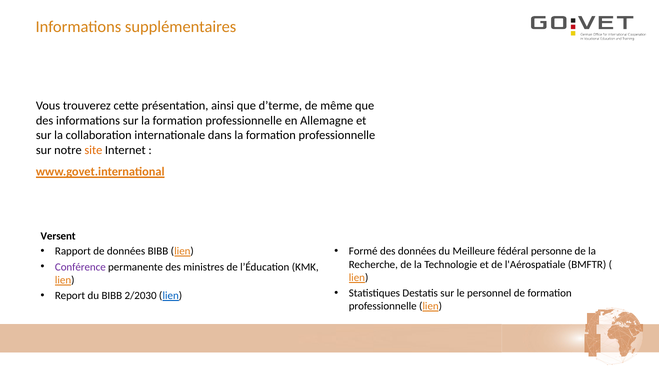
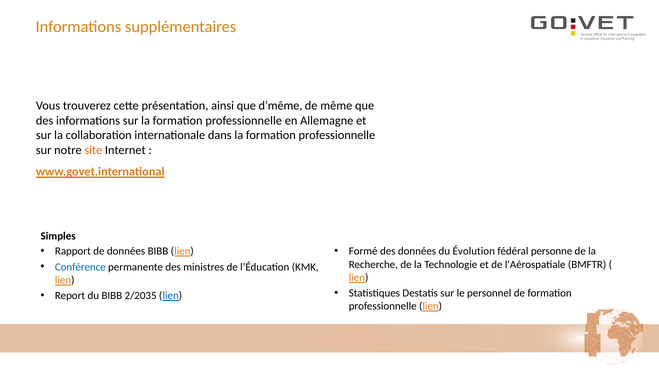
d’terme: d’terme -> d’même
Versent: Versent -> Simples
Meilleure: Meilleure -> Évolution
Conférence colour: purple -> blue
2/2030: 2/2030 -> 2/2035
